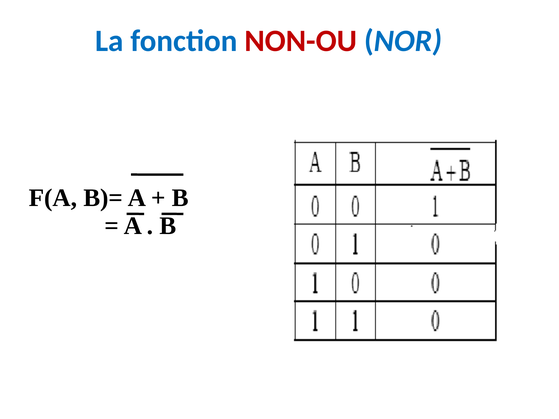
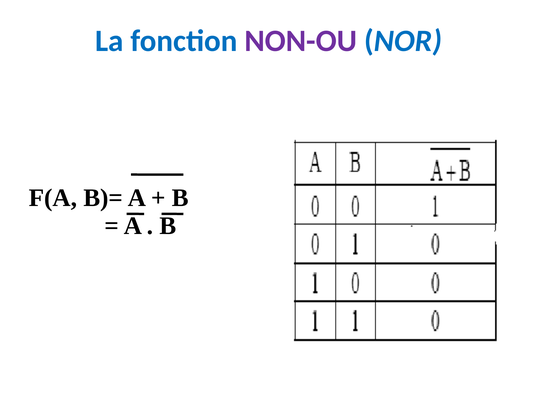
NON-OU colour: red -> purple
